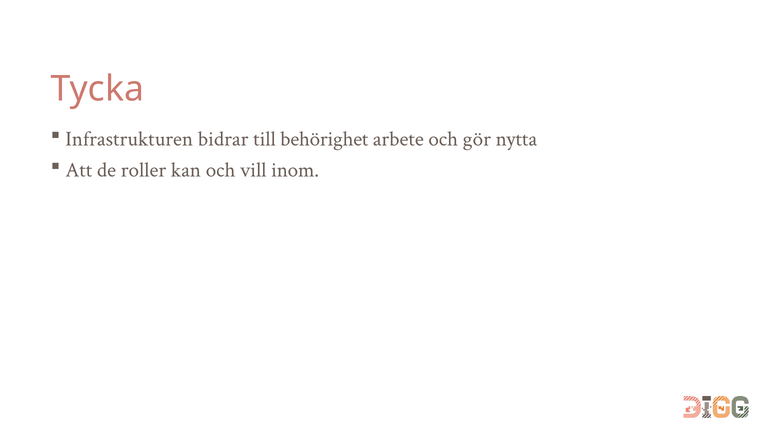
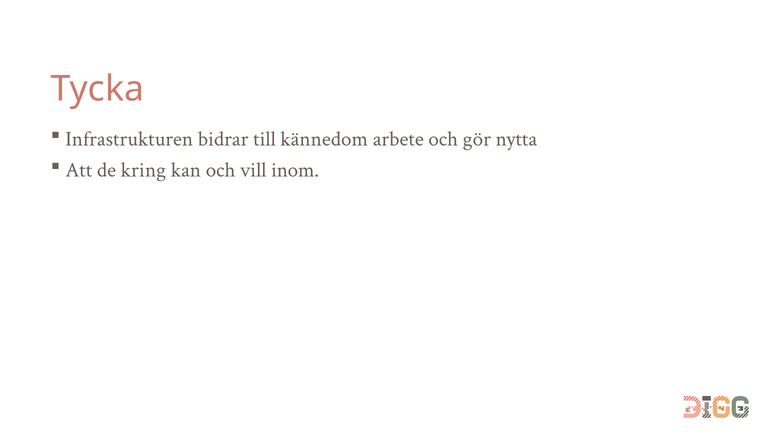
behörighet: behörighet -> kännedom
roller: roller -> kring
